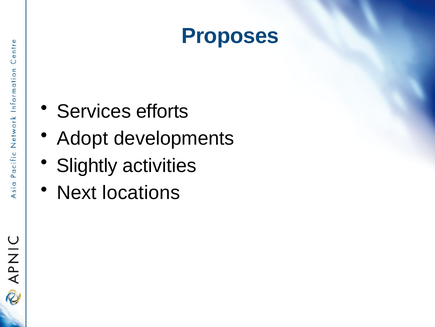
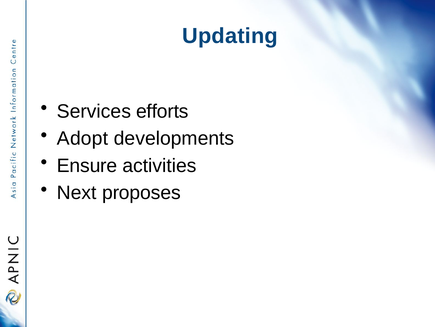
Proposes: Proposes -> Updating
Slightly: Slightly -> Ensure
locations: locations -> proposes
